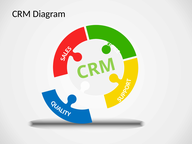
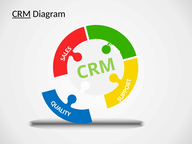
CRM underline: none -> present
